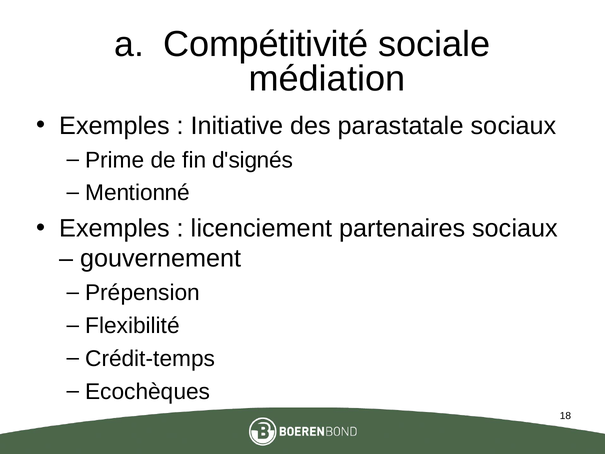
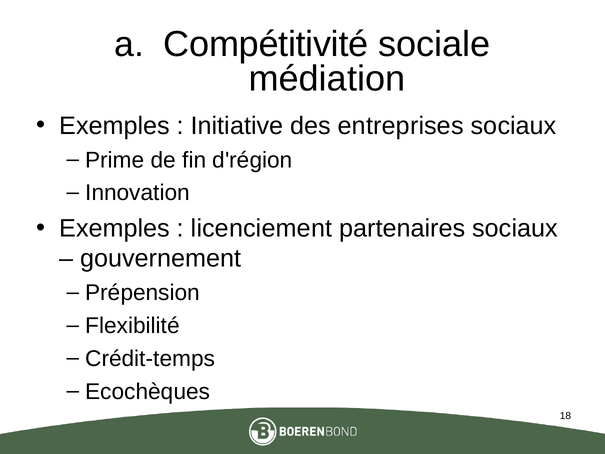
parastatale: parastatale -> entreprises
d'signés: d'signés -> d'région
Mentionné: Mentionné -> Innovation
